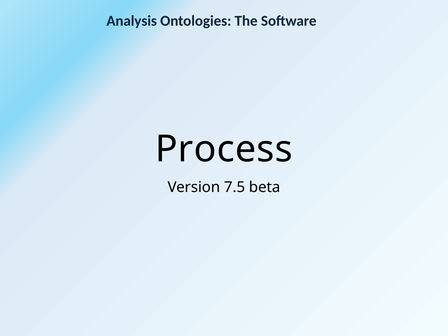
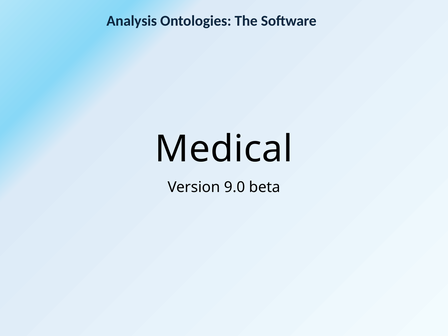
Process: Process -> Medical
7.5: 7.5 -> 9.0
